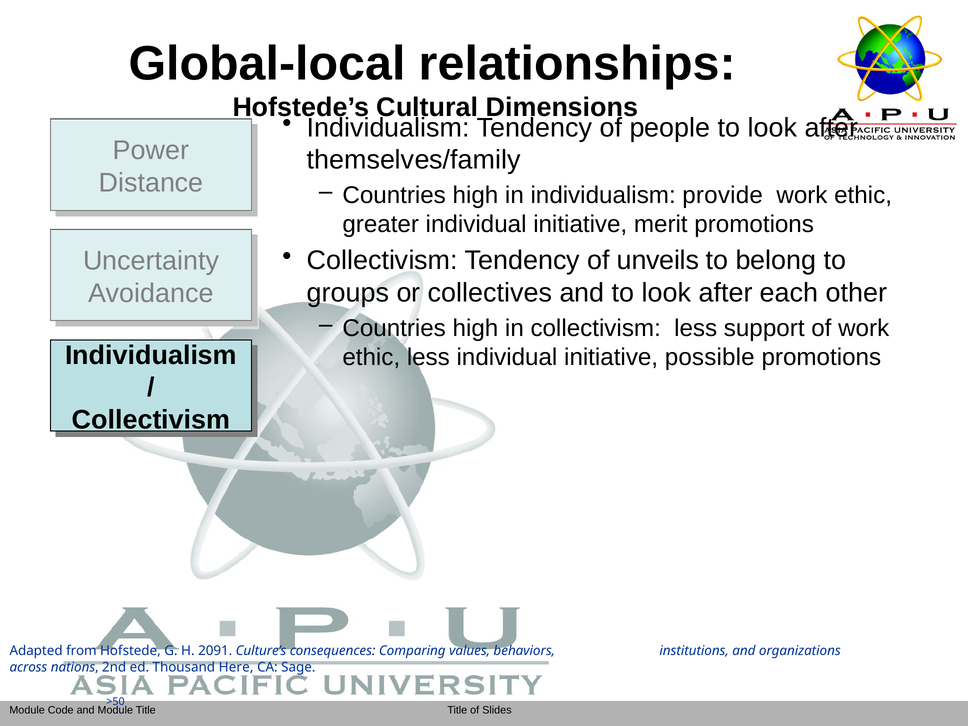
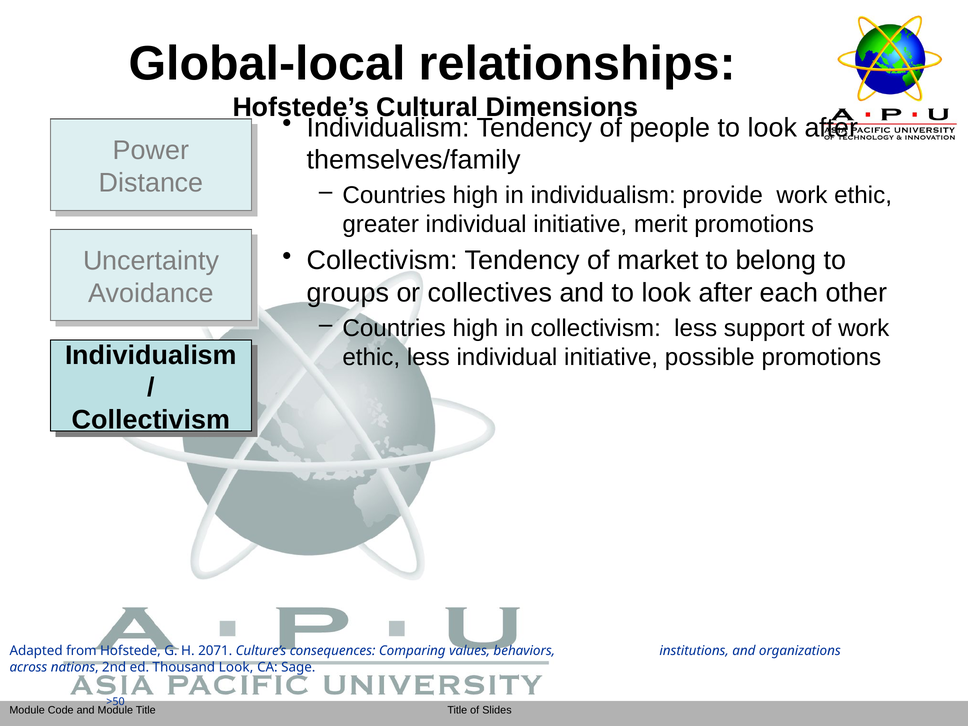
unveils: unveils -> market
2091: 2091 -> 2071
Thousand Here: Here -> Look
